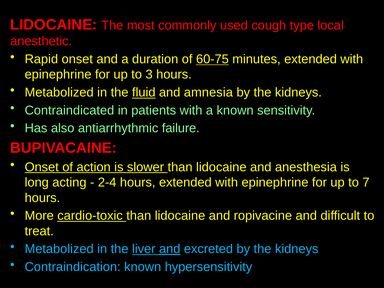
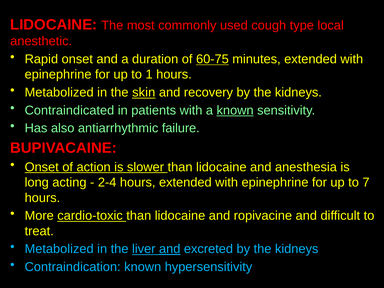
3: 3 -> 1
fluid: fluid -> skin
amnesia: amnesia -> recovery
known at (235, 110) underline: none -> present
